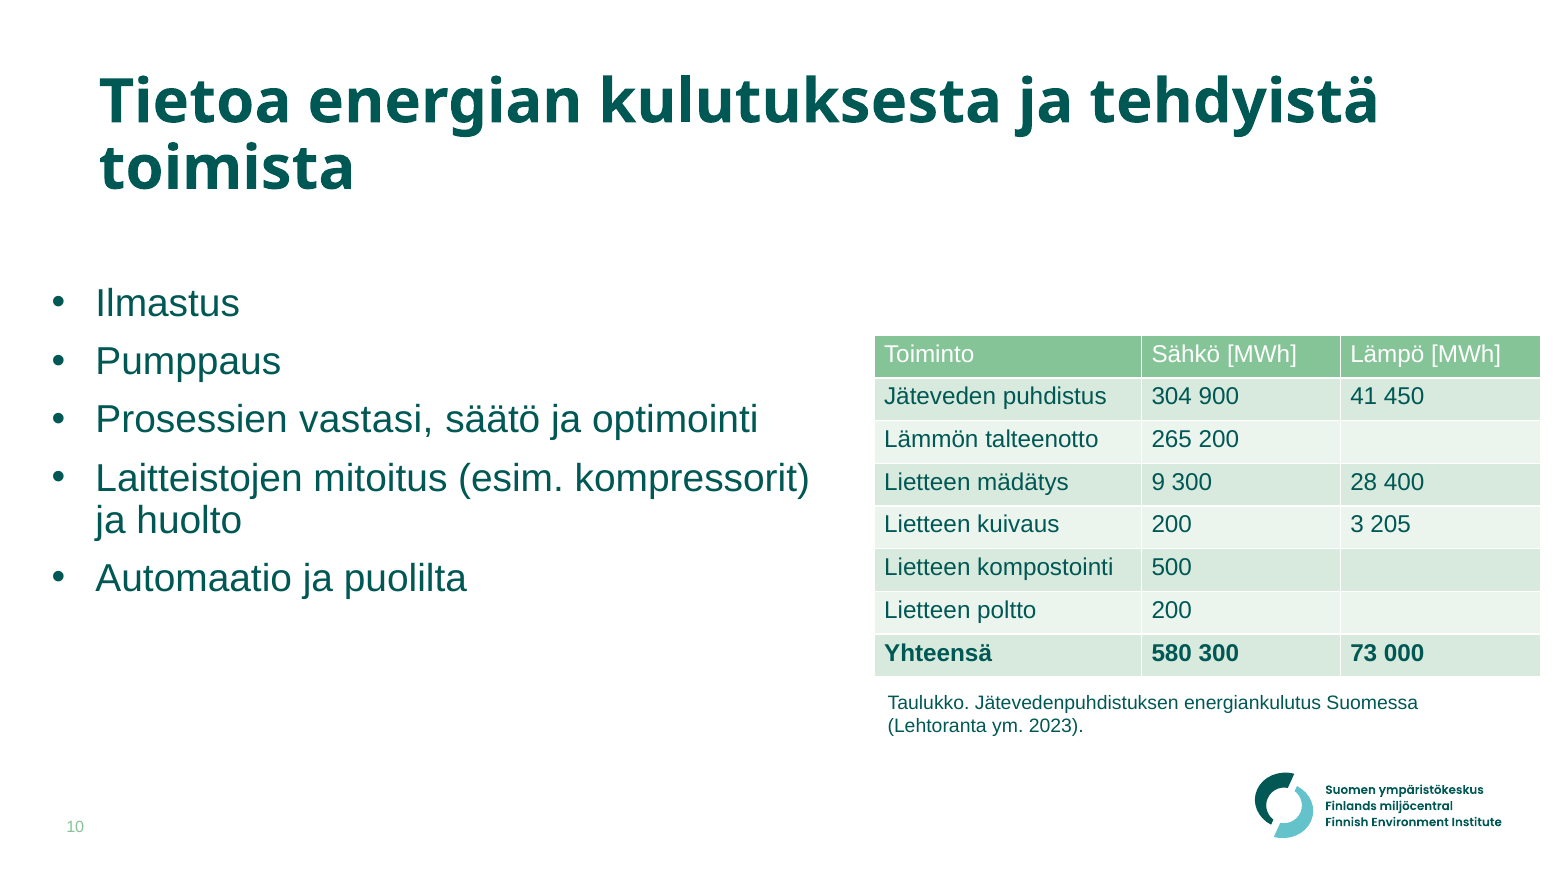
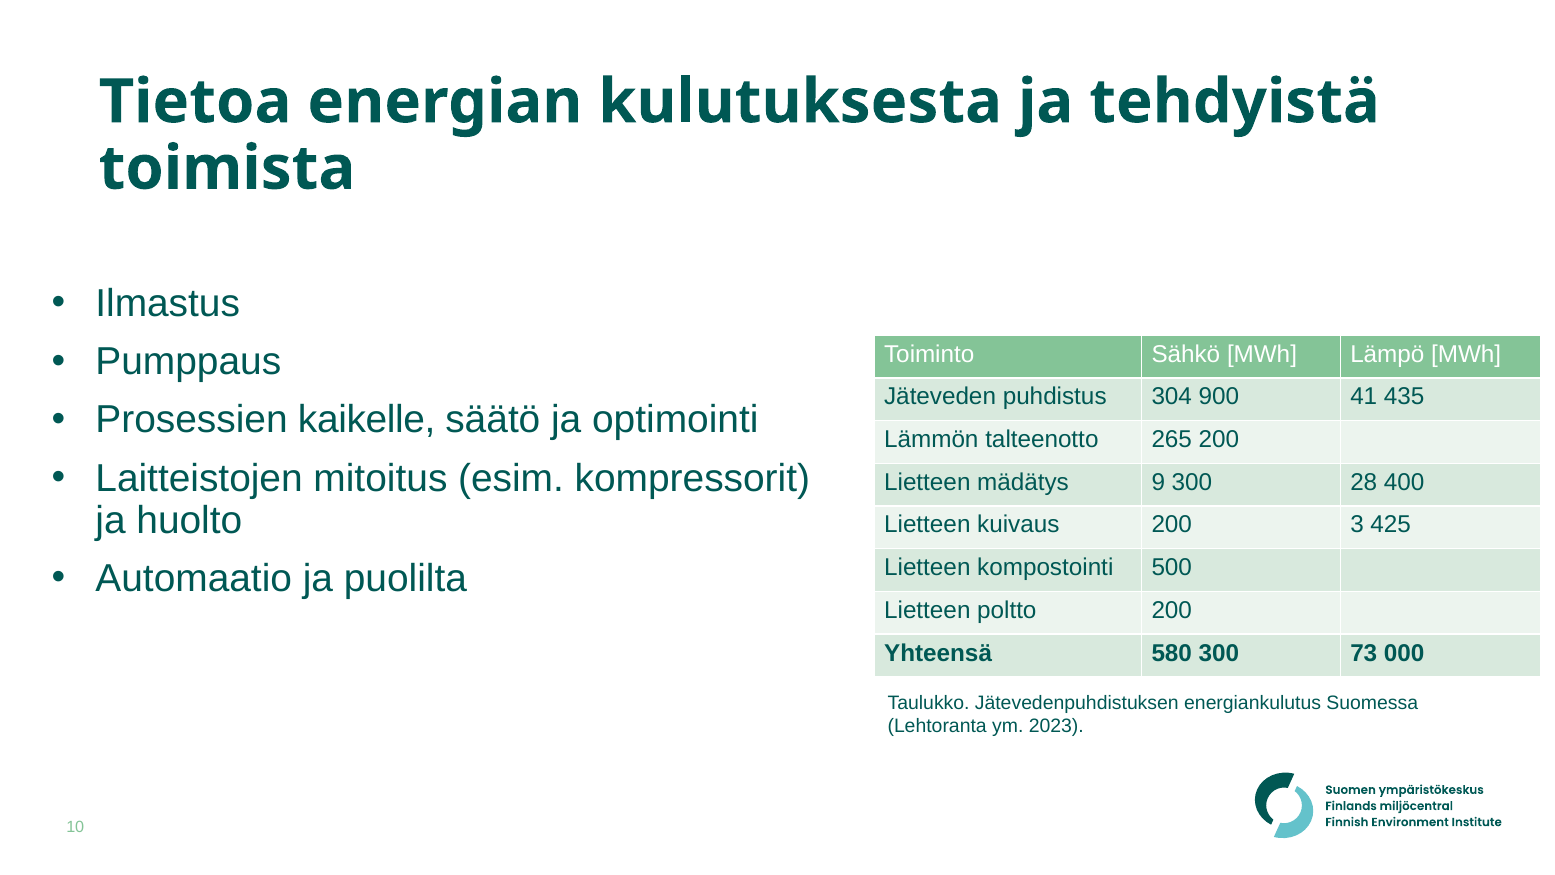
450: 450 -> 435
vastasi: vastasi -> kaikelle
205: 205 -> 425
